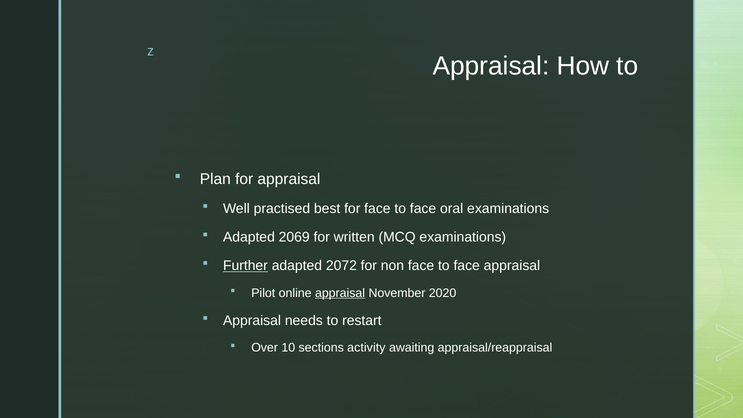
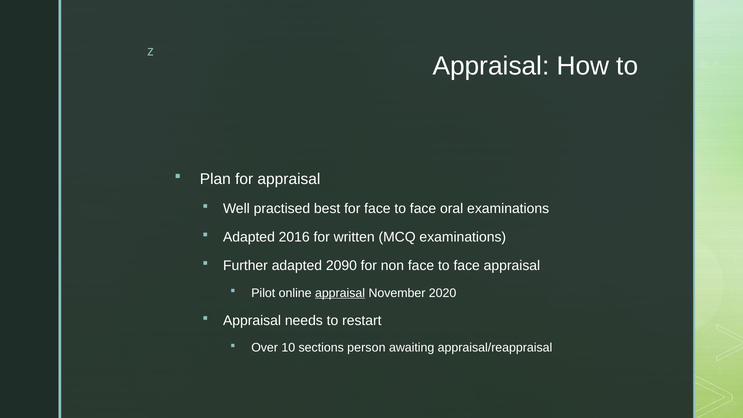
2069: 2069 -> 2016
Further underline: present -> none
2072: 2072 -> 2090
activity: activity -> person
